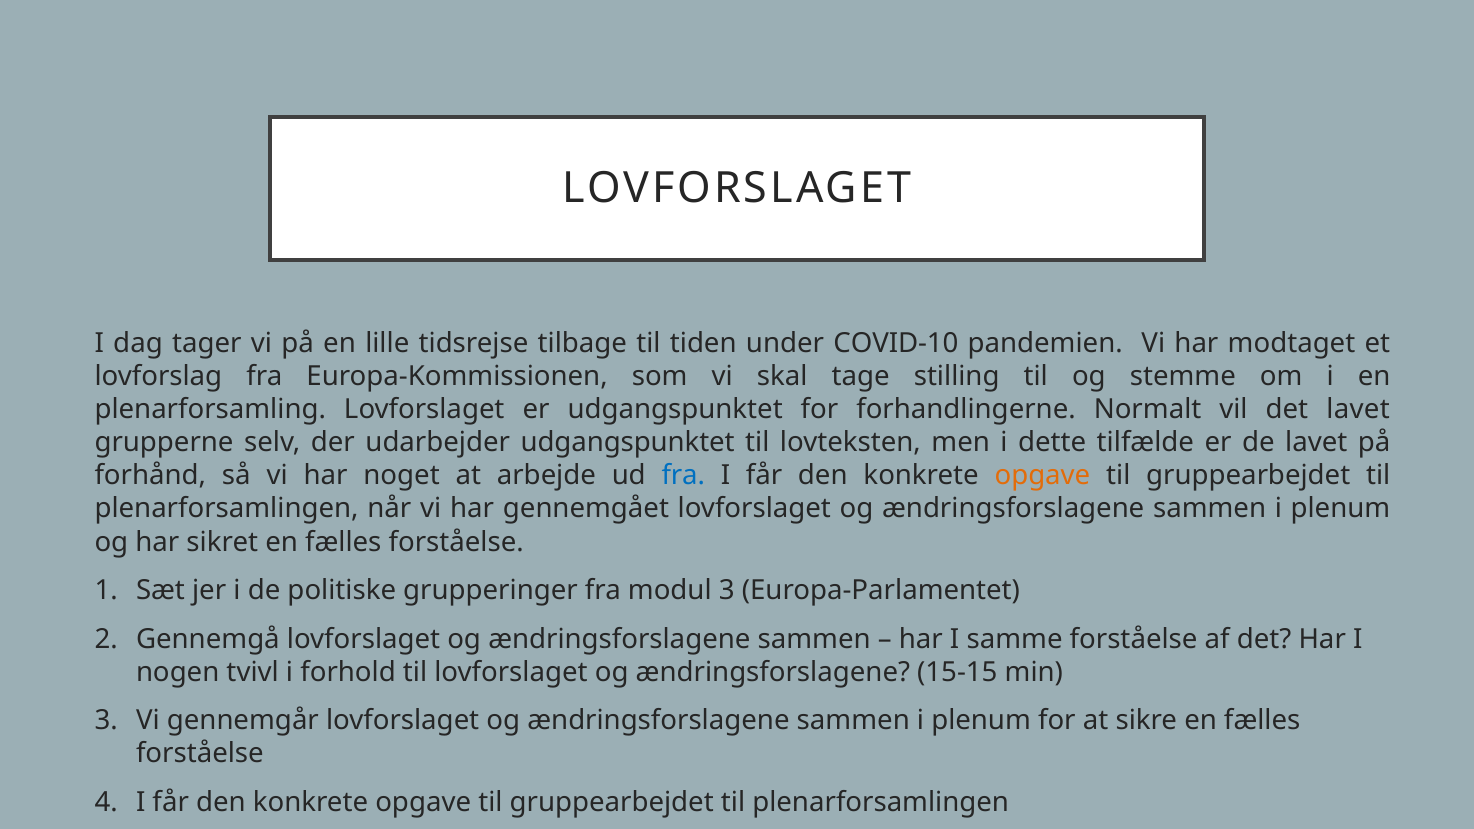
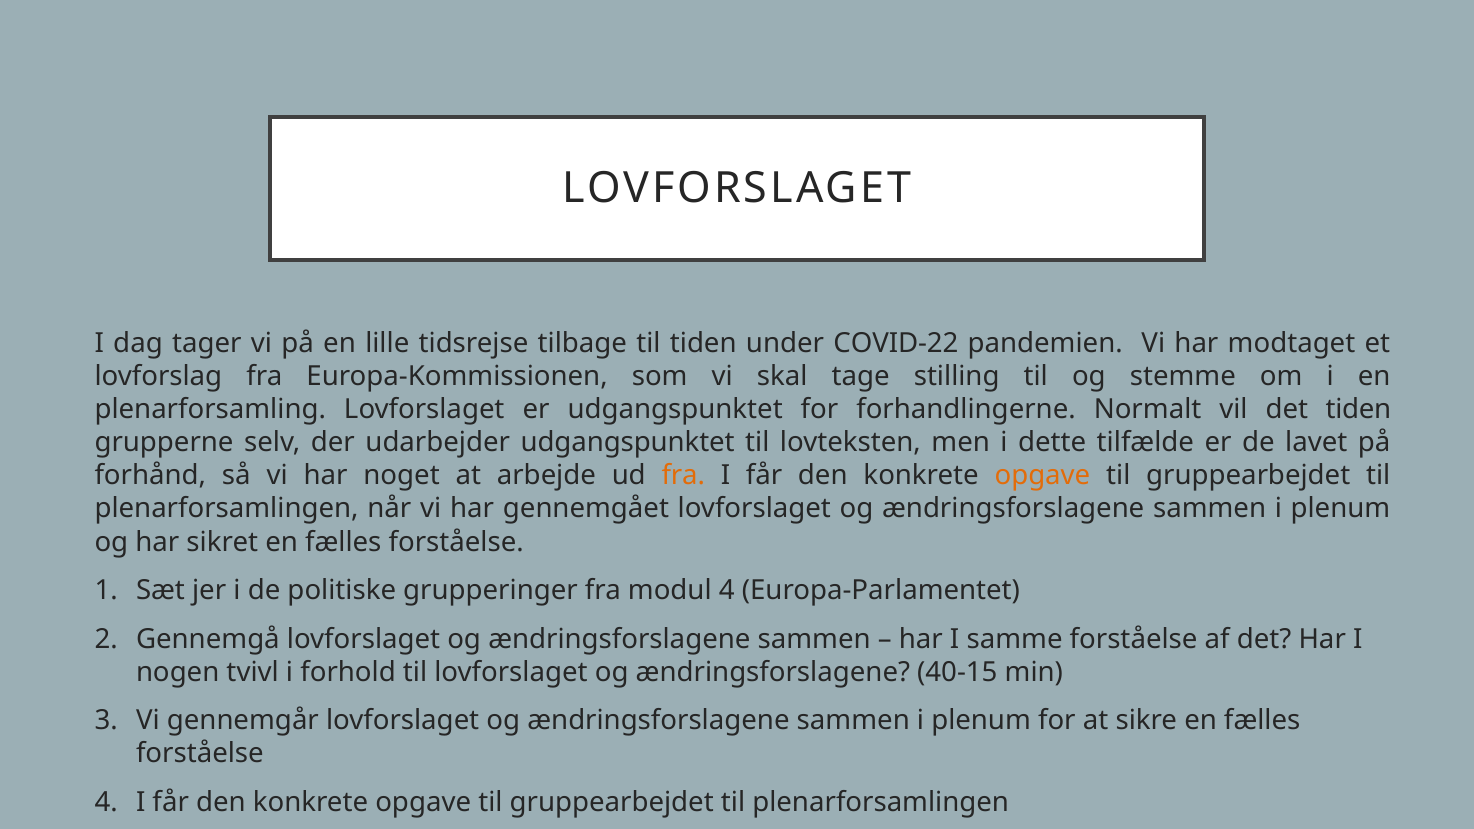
COVID-10: COVID-10 -> COVID-22
det lavet: lavet -> tiden
fra at (683, 476) colour: blue -> orange
modul 3: 3 -> 4
15-15: 15-15 -> 40-15
